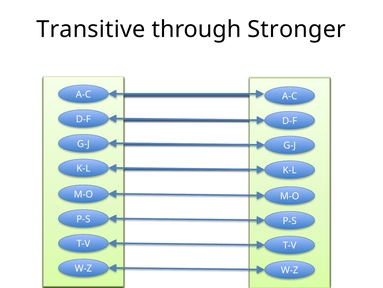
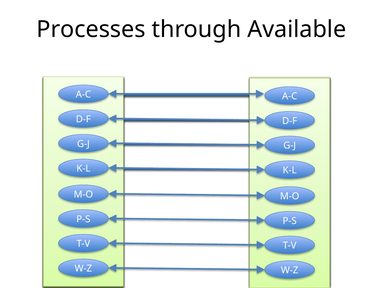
Transitive: Transitive -> Processes
Stronger: Stronger -> Available
